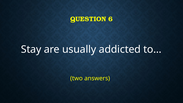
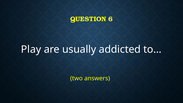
Stay: Stay -> Play
